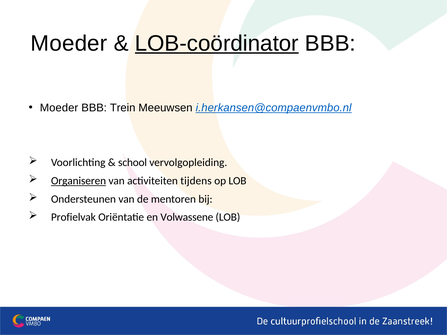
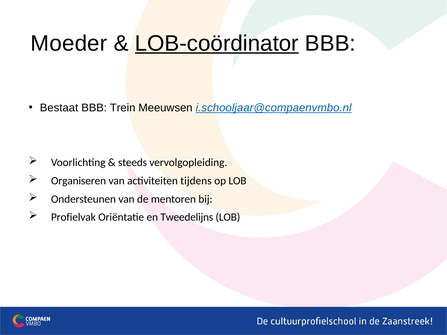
Moeder at (59, 108): Moeder -> Bestaat
i.herkansen@compaenvmbo.nl: i.herkansen@compaenvmbo.nl -> i.schooljaar@compaenvmbo.nl
school: school -> steeds
Organiseren underline: present -> none
Volwassene: Volwassene -> Tweedelijns
